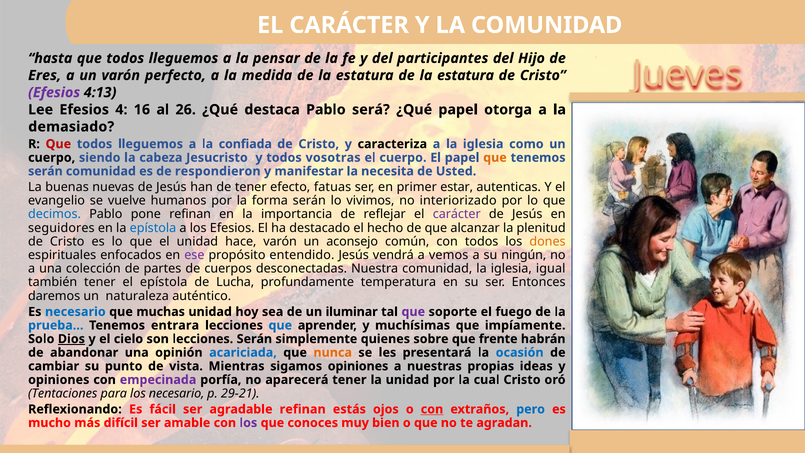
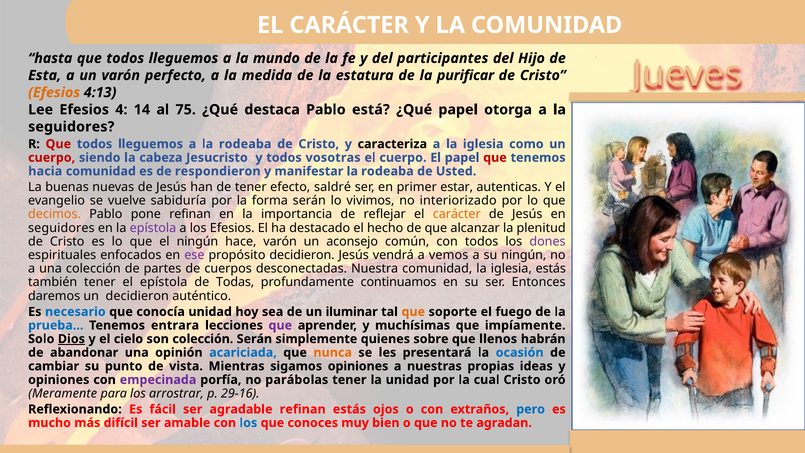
pensar: pensar -> mundo
Eres: Eres -> Esta
estatura de la estatura: estatura -> purificar
Efesios at (54, 92) colour: purple -> orange
16: 16 -> 14
26: 26 -> 75
será: será -> está
demasiado at (71, 127): demasiado -> seguidores
a la confiada: confiada -> rodeaba
cuerpo at (52, 158) colour: black -> red
que at (495, 158) colour: orange -> red
serán at (45, 171): serán -> hacia
manifestar la necesita: necesita -> rodeaba
fatuas: fatuas -> saldré
humanos: humanos -> sabiduría
decimos colour: blue -> orange
carácter at (457, 214) colour: purple -> orange
epístola at (153, 228) colour: blue -> purple
el unidad: unidad -> ningún
dones colour: orange -> purple
propósito entendido: entendido -> decidieron
iglesia igual: igual -> estás
Lucha: Lucha -> Todas
temperatura: temperatura -> continuamos
un naturaleza: naturaleza -> decidieron
muchas: muchas -> conocía
que at (413, 312) colour: purple -> orange
que at (280, 325) colour: blue -> purple
son lecciones: lecciones -> colección
frente: frente -> llenos
aparecerá: aparecerá -> parábolas
Tentaciones: Tentaciones -> Meramente
los necesario: necesario -> arrostrar
29-21: 29-21 -> 29-16
con at (432, 409) underline: present -> none
los at (248, 423) colour: purple -> blue
